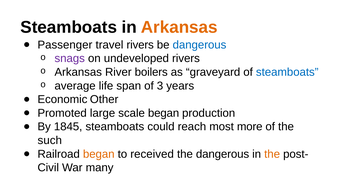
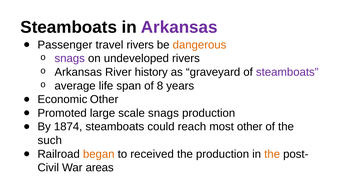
Arkansas at (179, 27) colour: orange -> purple
dangerous at (200, 45) colour: blue -> orange
boilers: boilers -> history
steamboats at (287, 72) colour: blue -> purple
3: 3 -> 8
scale began: began -> snags
1845: 1845 -> 1874
most more: more -> other
the dangerous: dangerous -> production
many: many -> areas
